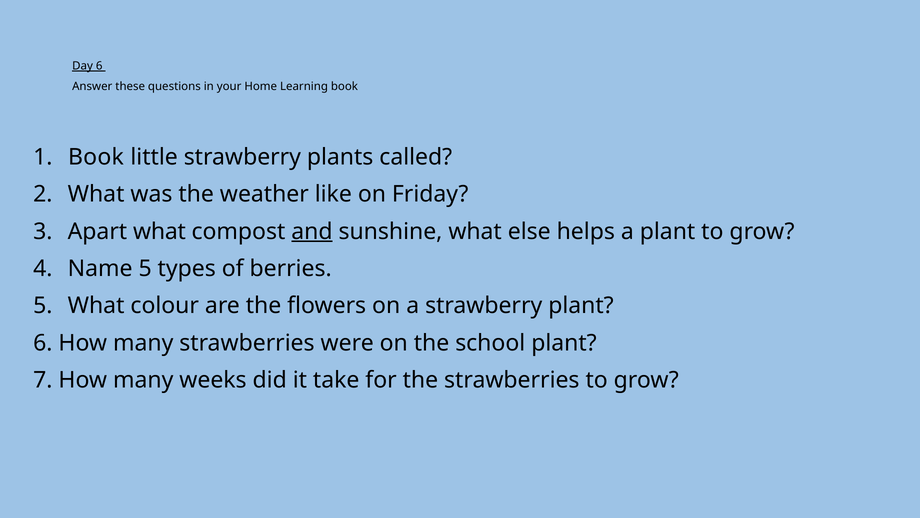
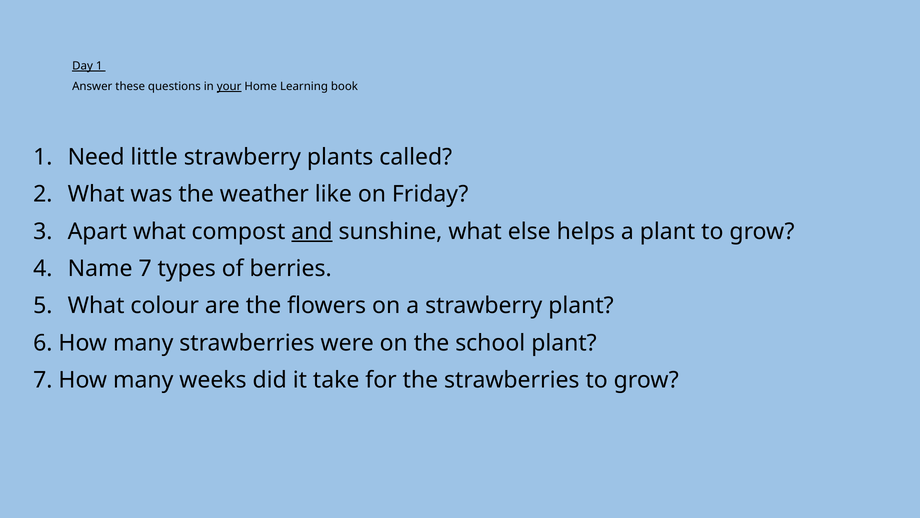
Day 6: 6 -> 1
your underline: none -> present
Book at (96, 157): Book -> Need
Name 5: 5 -> 7
